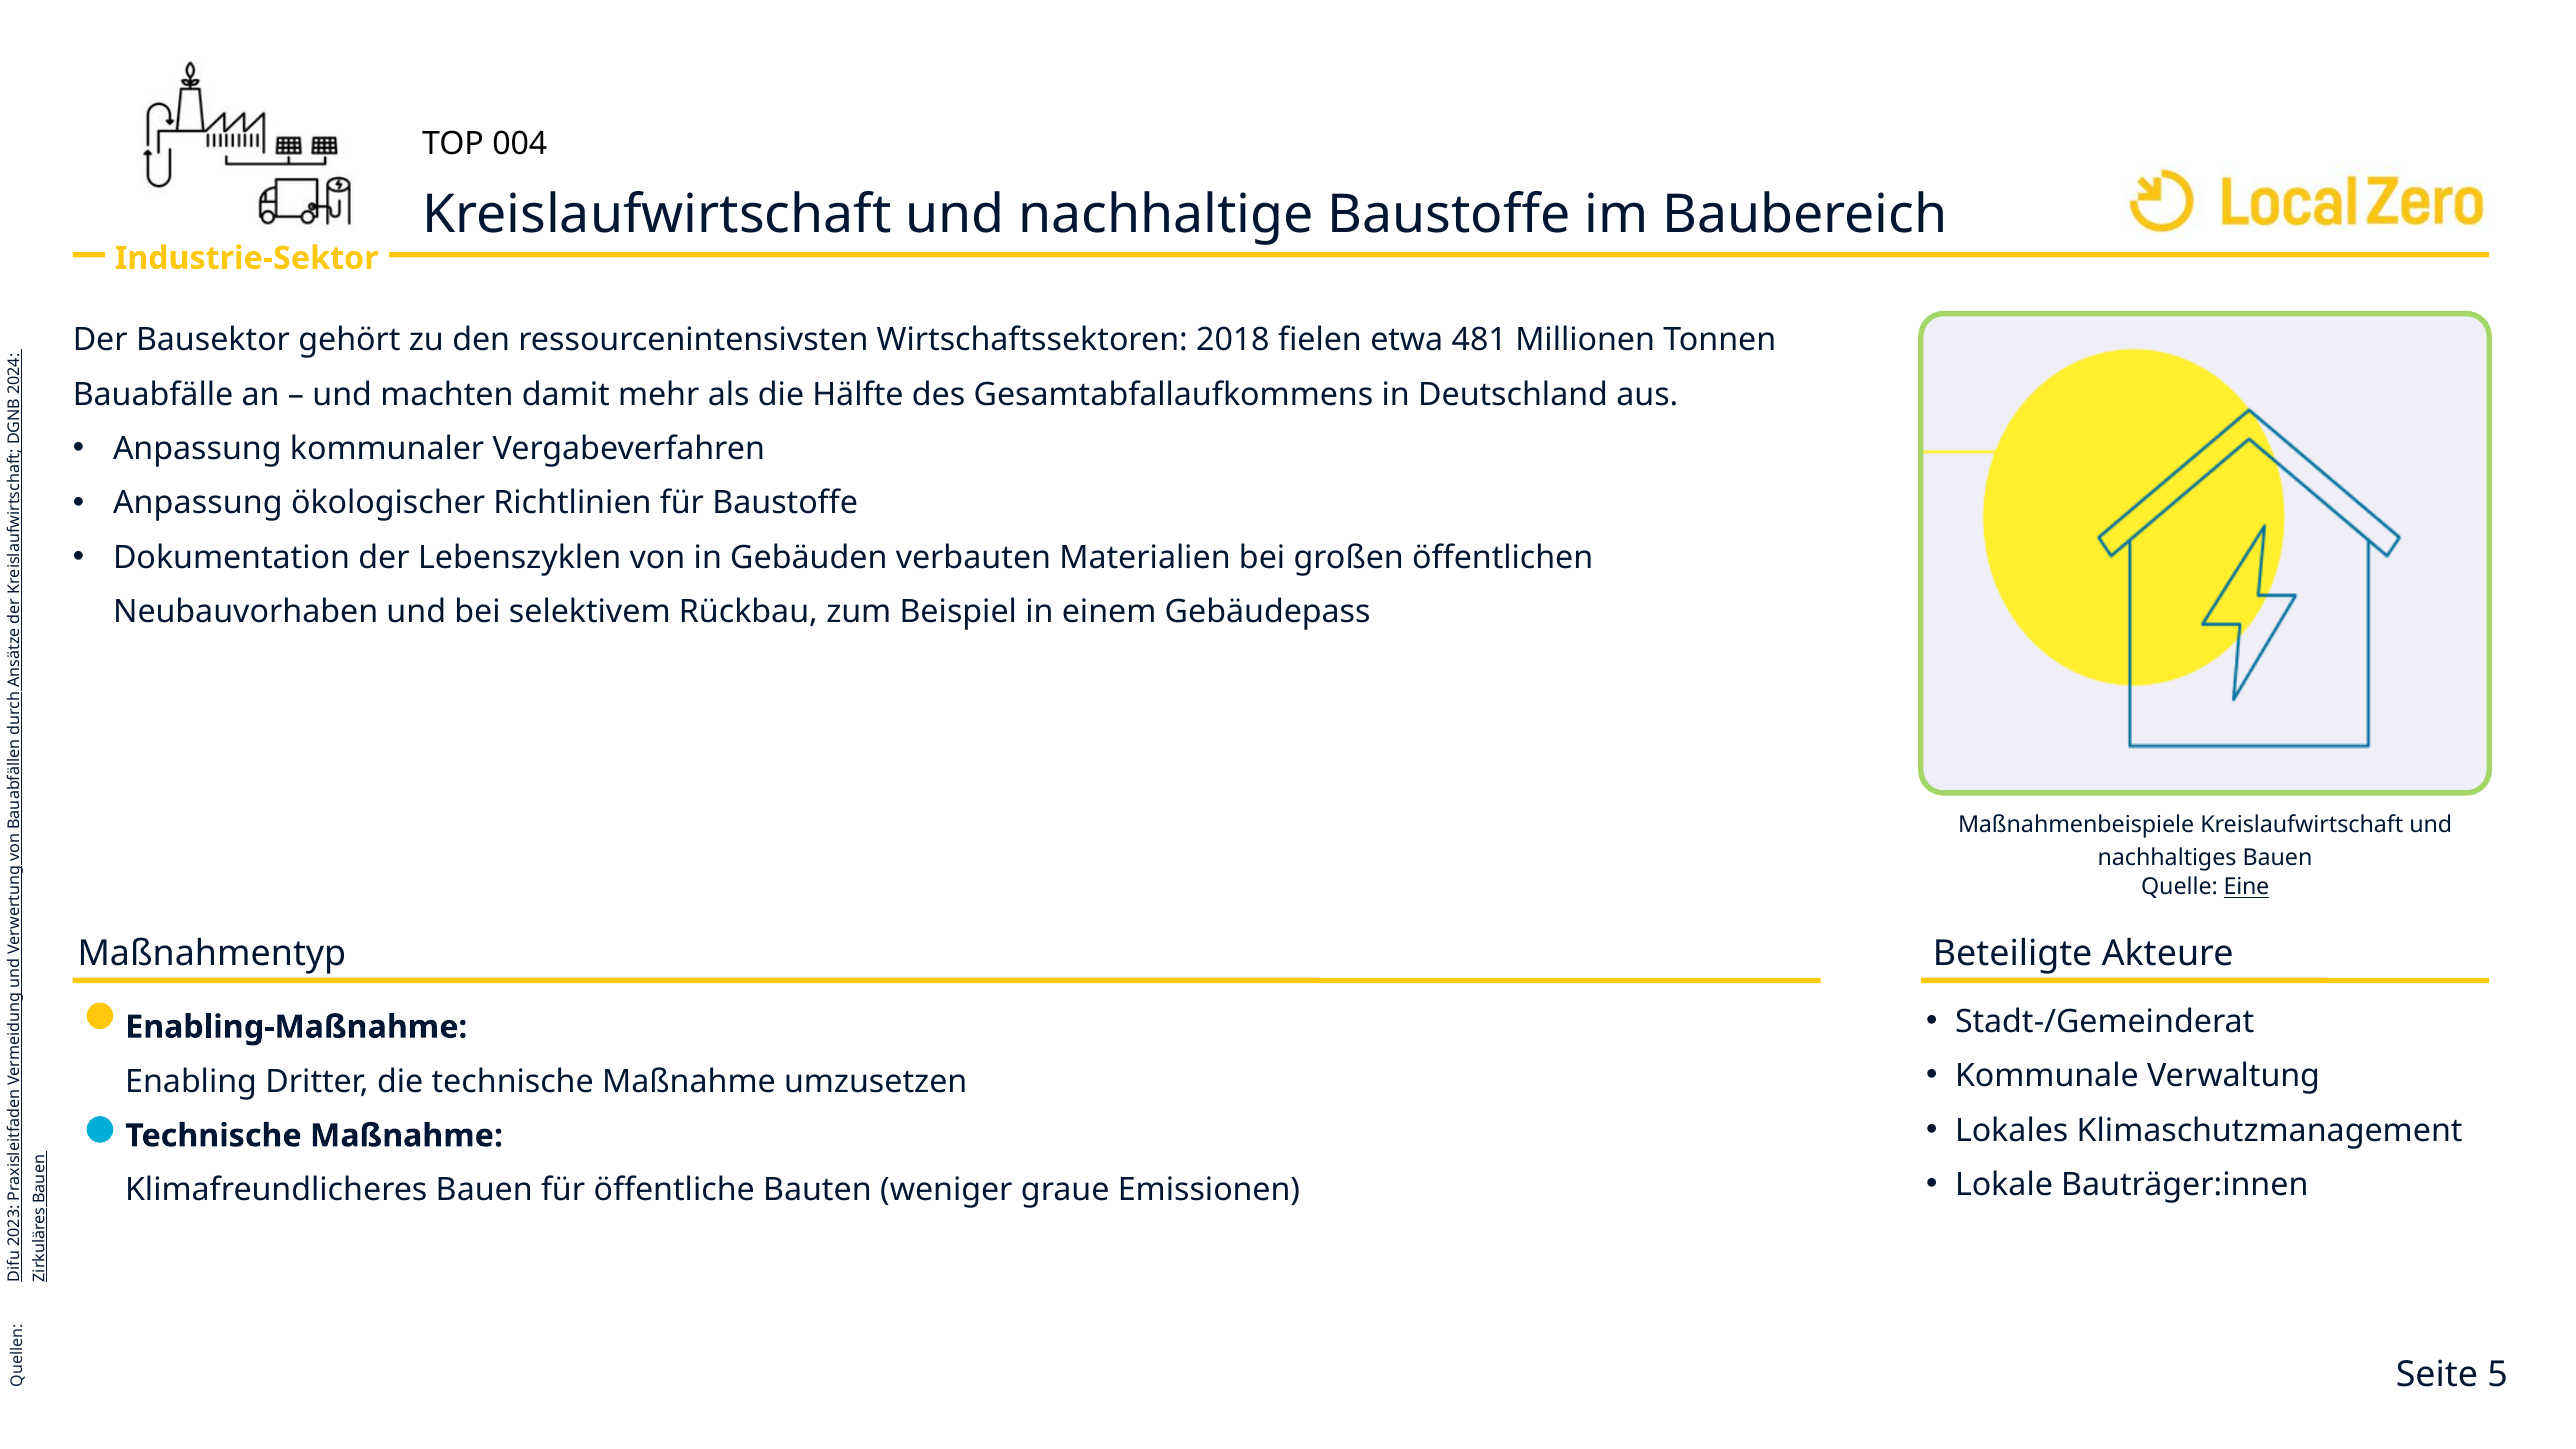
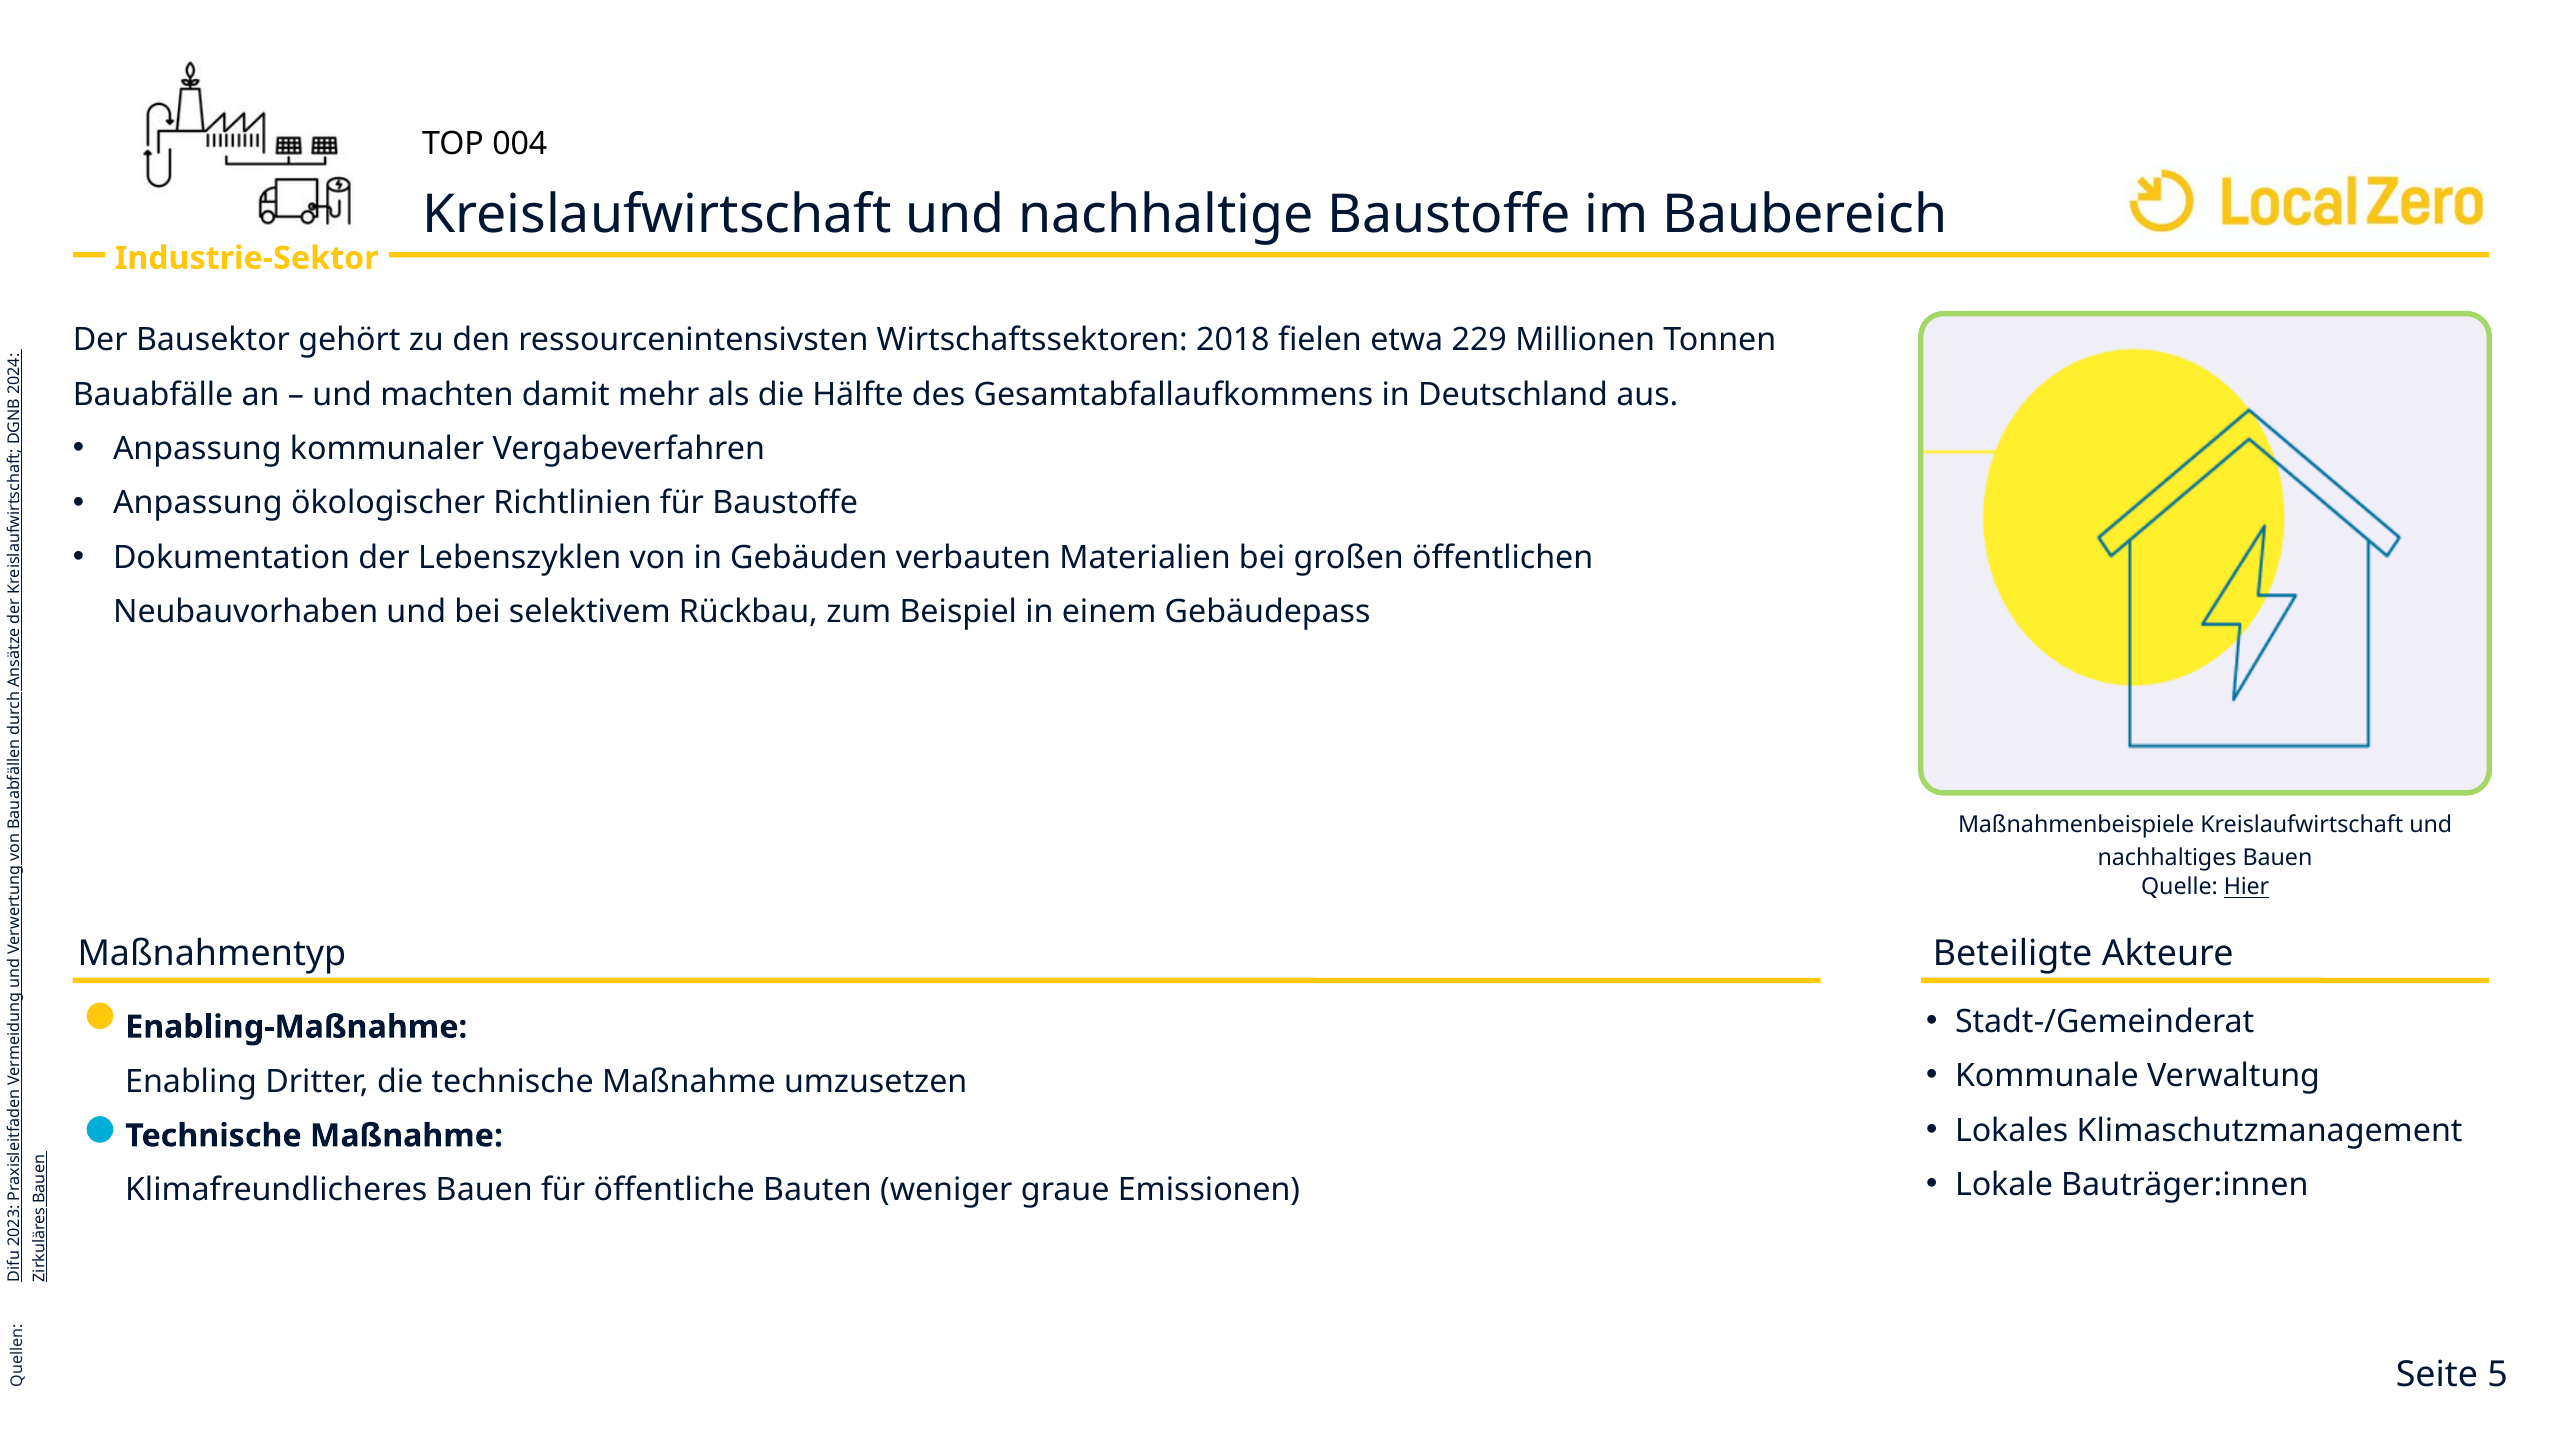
481: 481 -> 229
Eine: Eine -> Hier
